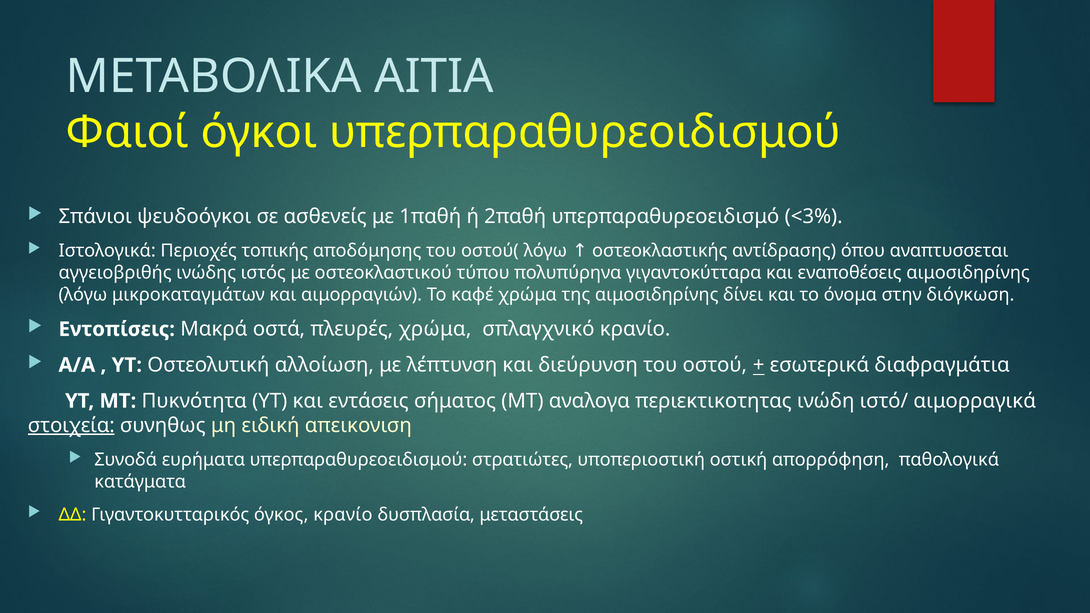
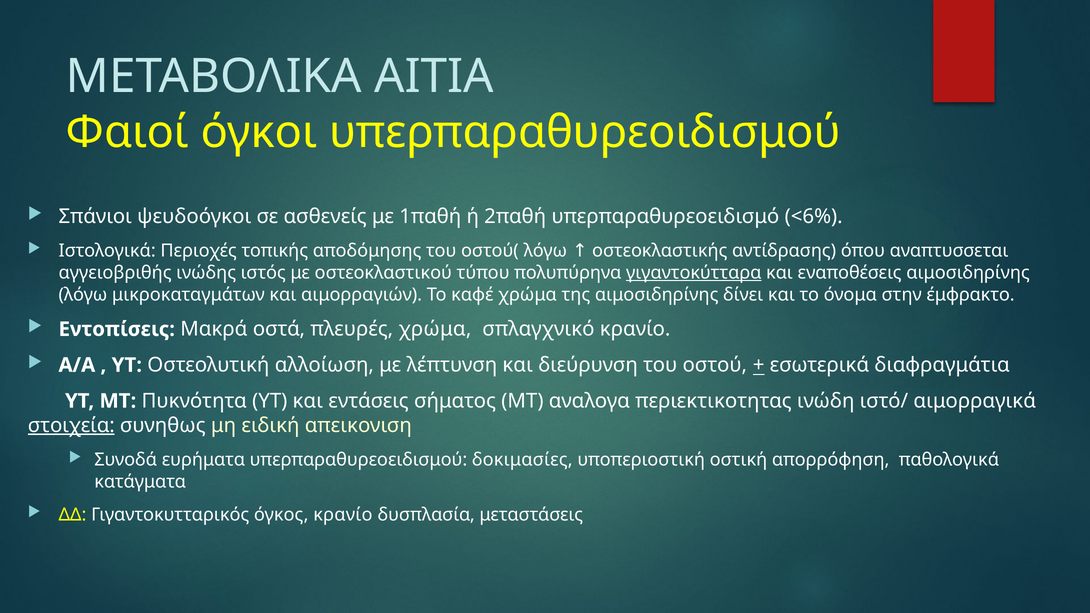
<3%: <3% -> <6%
γιγαντοκύτταρα underline: none -> present
διόγκωση: διόγκωση -> έμφρακτο
στρατιώτες: στρατιώτες -> δοκιμασίες
